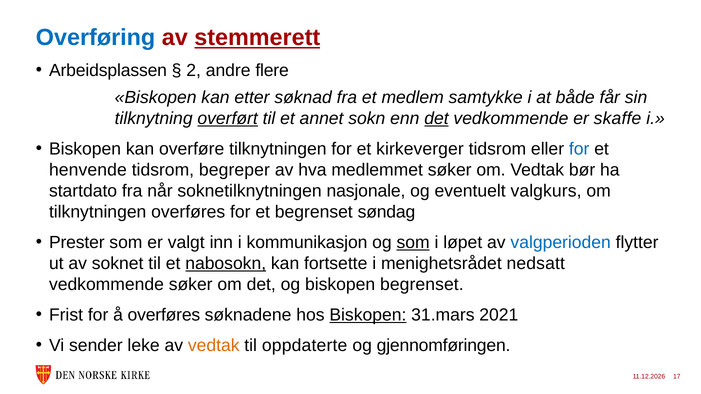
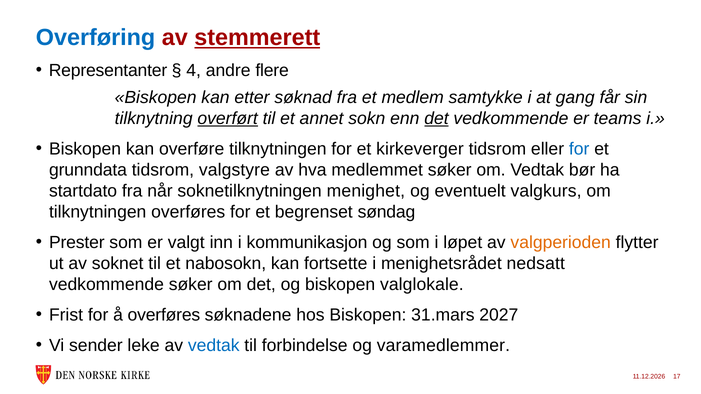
Arbeidsplassen: Arbeidsplassen -> Representanter
2: 2 -> 4
både: både -> gang
skaffe: skaffe -> teams
henvende: henvende -> grunndata
begreper: begreper -> valgstyre
nasjonale: nasjonale -> menighet
som at (413, 243) underline: present -> none
valgperioden colour: blue -> orange
nabosokn underline: present -> none
biskopen begrenset: begrenset -> valglokale
Biskopen at (368, 315) underline: present -> none
2021: 2021 -> 2027
vedtak at (214, 346) colour: orange -> blue
oppdaterte: oppdaterte -> forbindelse
gjennomføringen: gjennomføringen -> varamedlemmer
